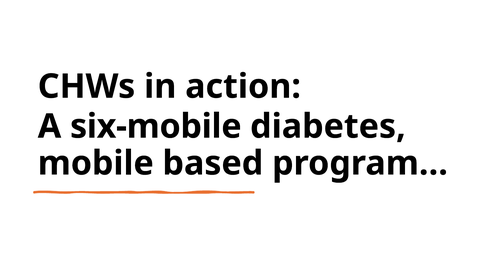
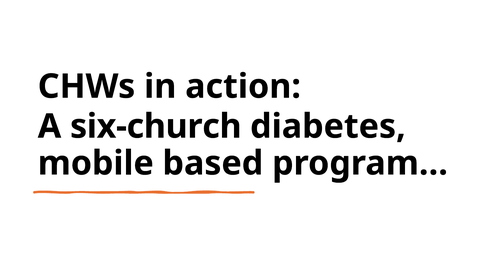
six-mobile: six-mobile -> six-church
